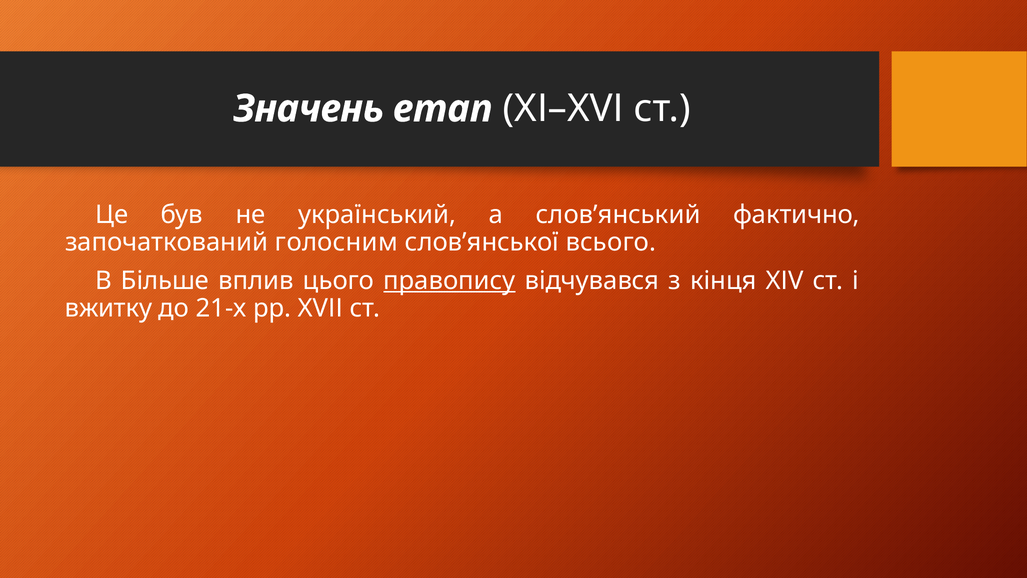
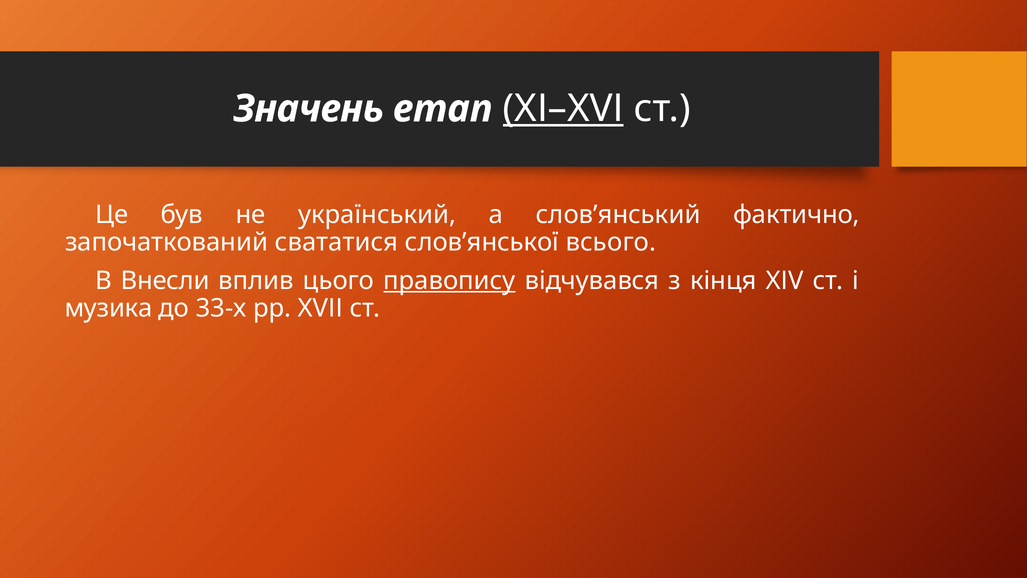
ХІ–ХVІ underline: none -> present
голосним: голосним -> свататися
Більше: Більше -> Внесли
вжитку: вжитку -> музика
21-х: 21-х -> 33-х
